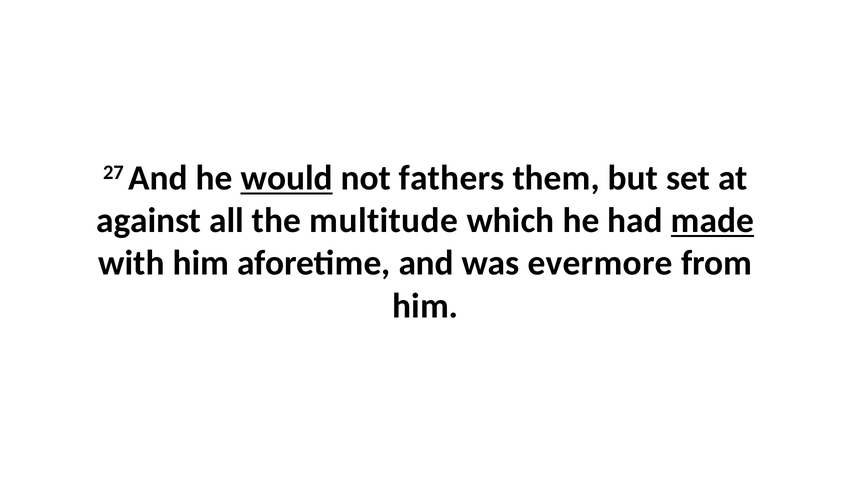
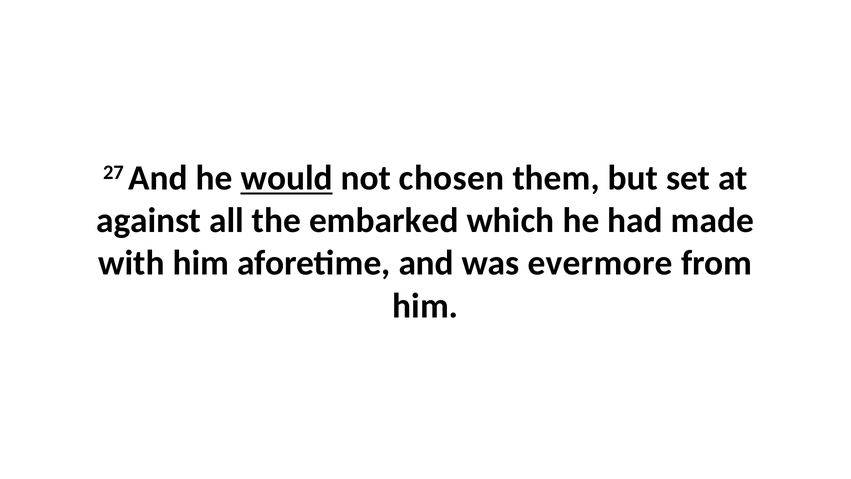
fathers: fathers -> chosen
multitude: multitude -> embarked
made underline: present -> none
